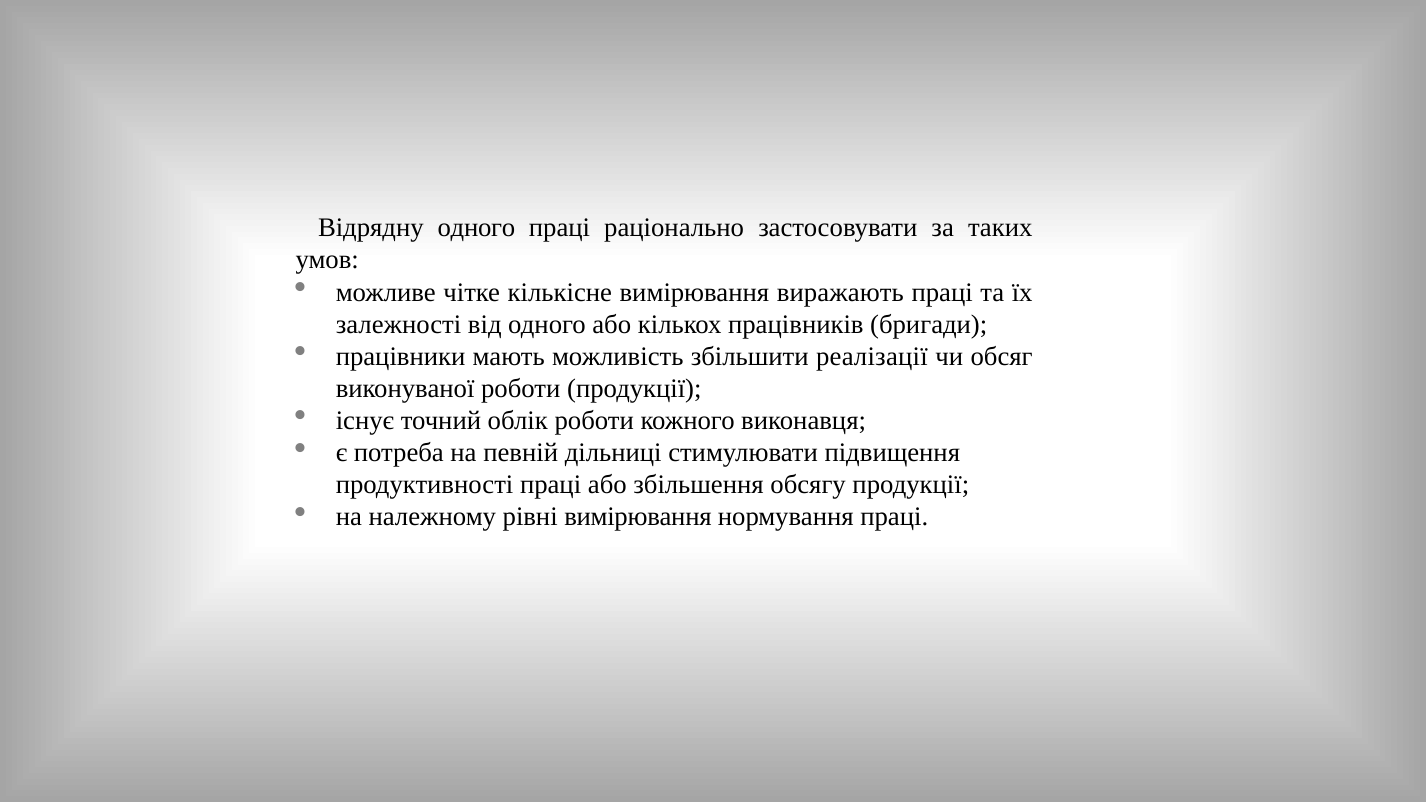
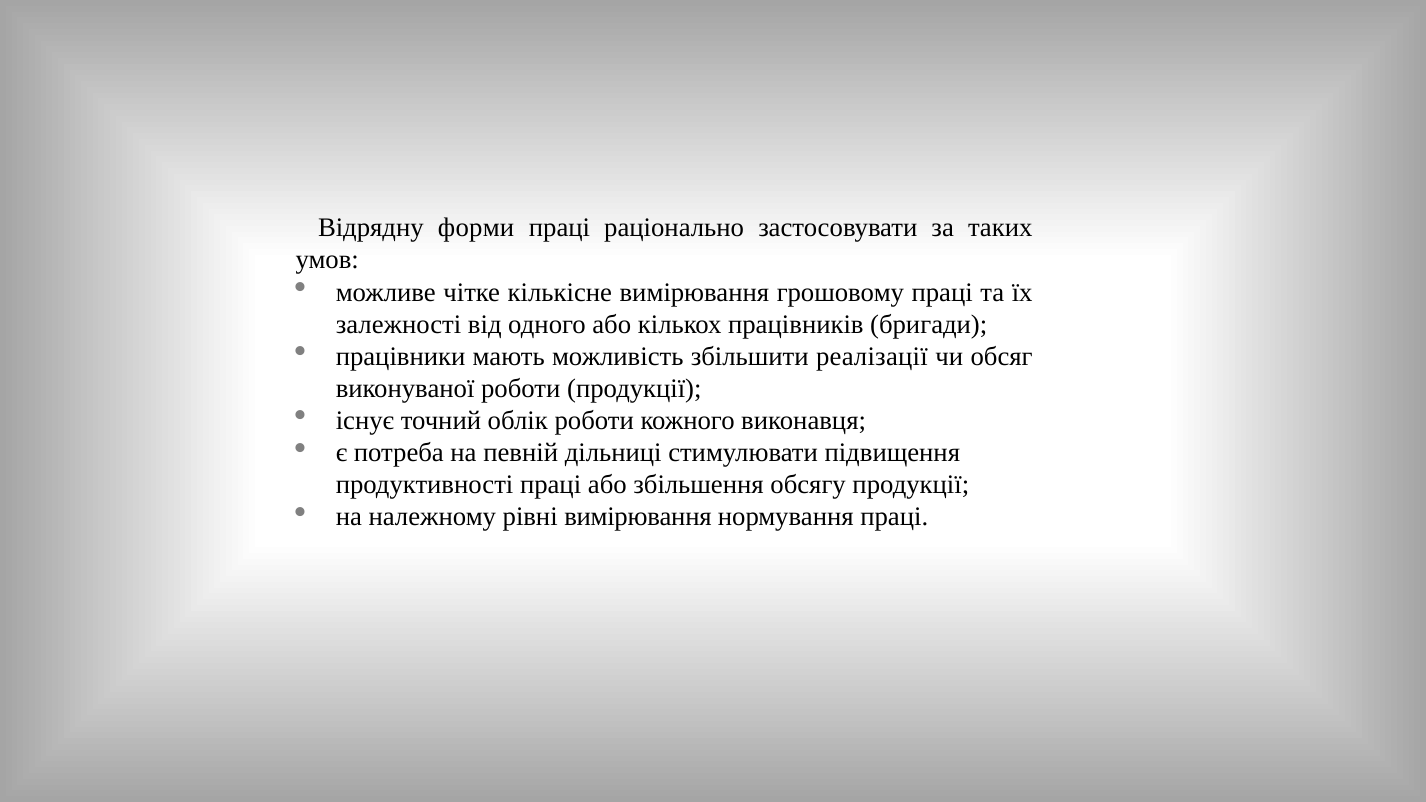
Відрядну одного: одного -> форми
виражають: виражають -> грошовому
